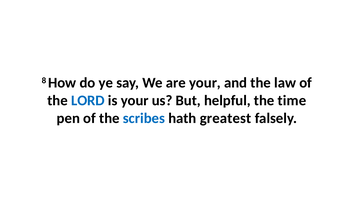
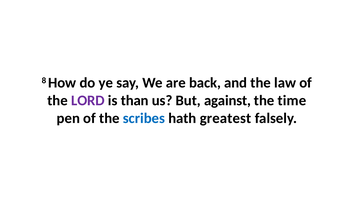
are your: your -> back
LORD colour: blue -> purple
is your: your -> than
helpful: helpful -> against
